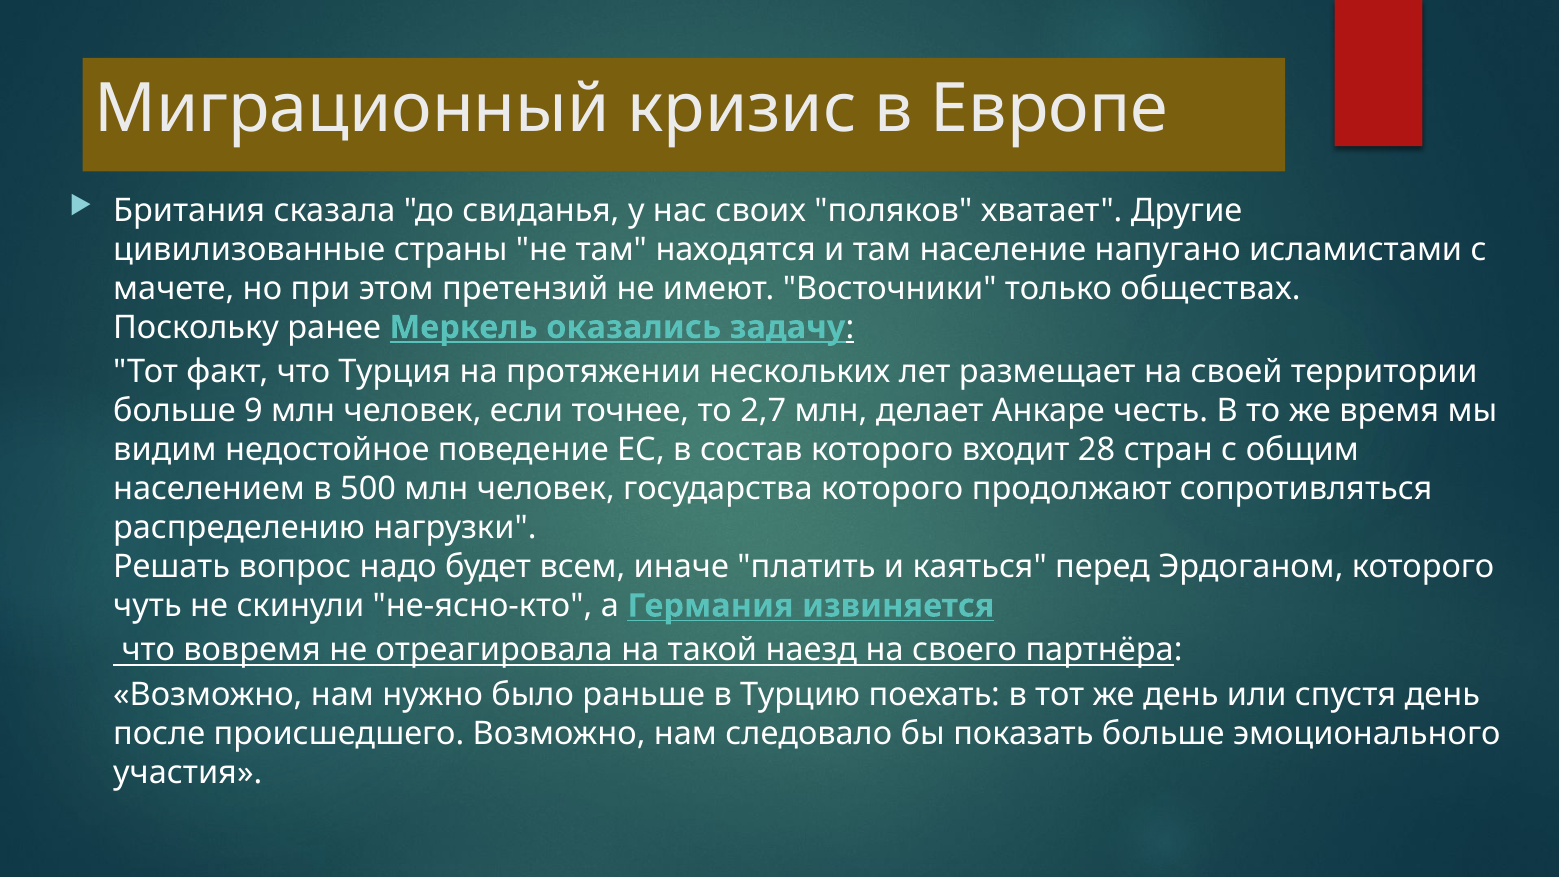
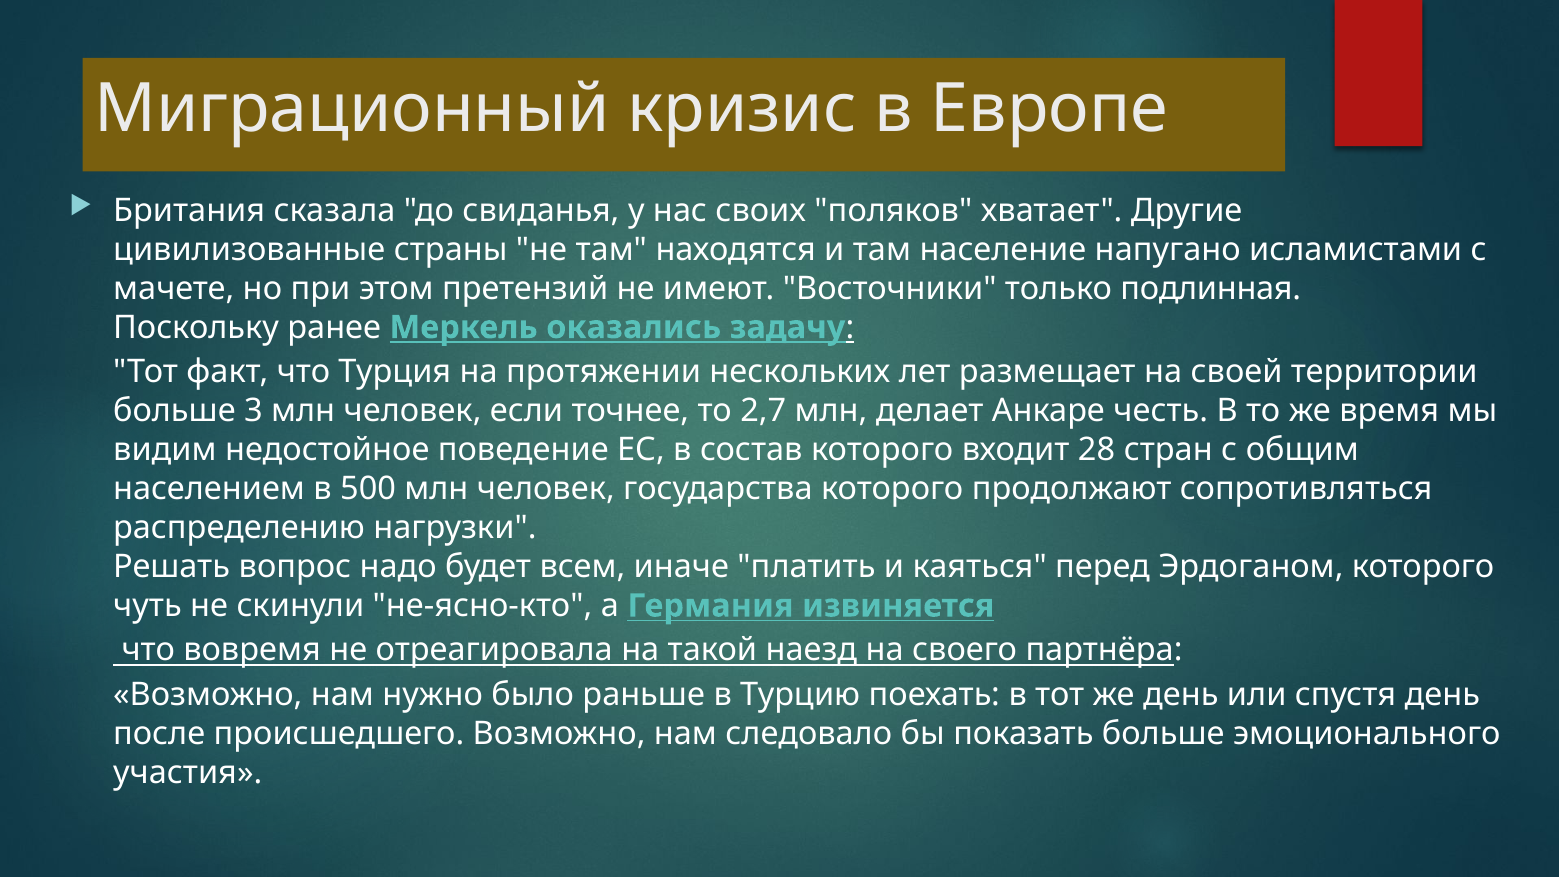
обществах: обществах -> подлинная
9: 9 -> 3
